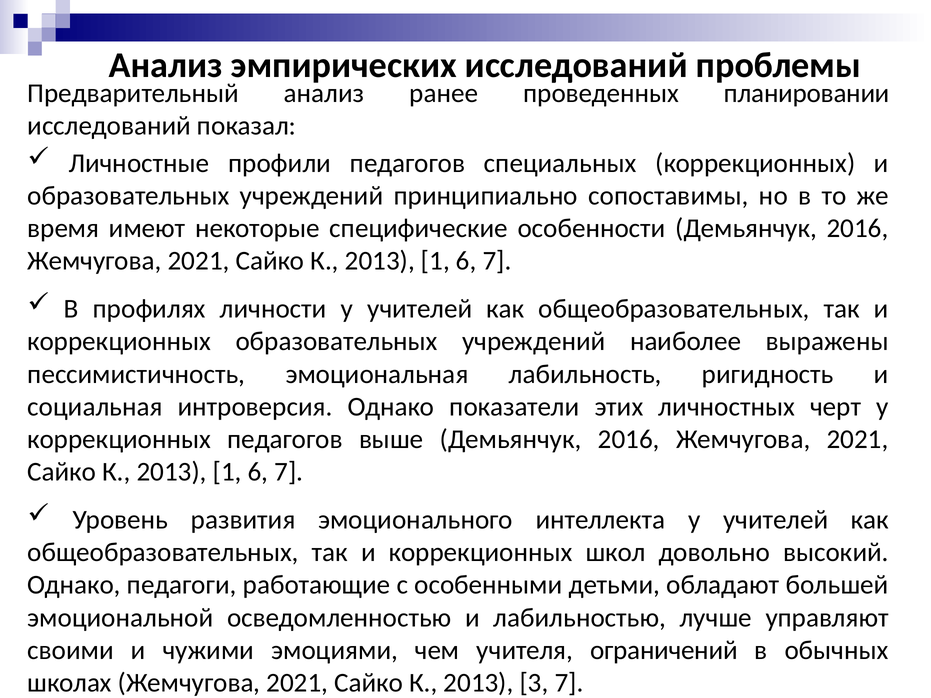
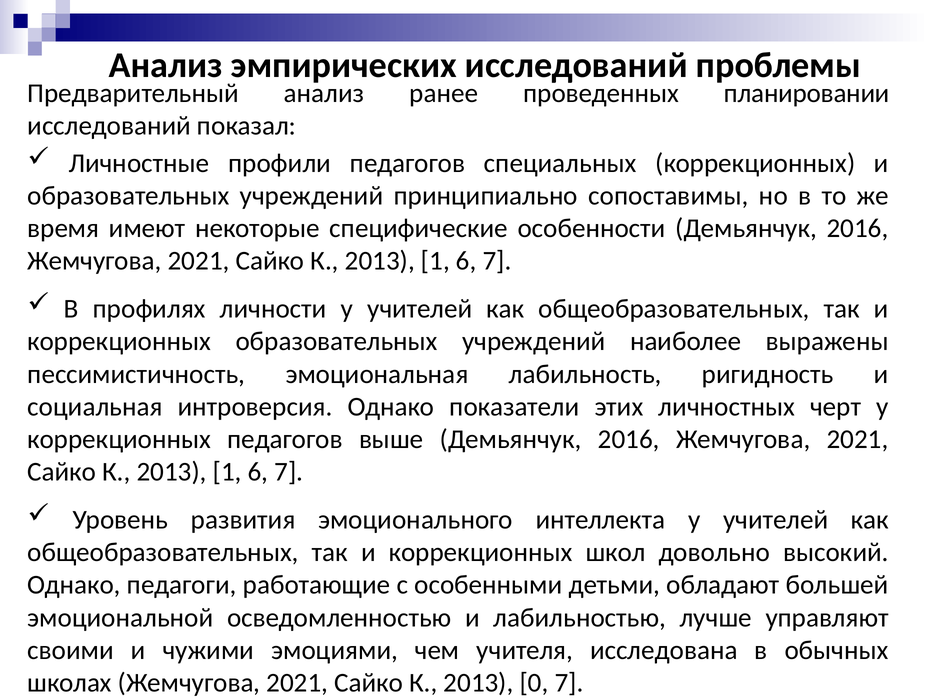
ограничений: ограничений -> исследована
3: 3 -> 0
